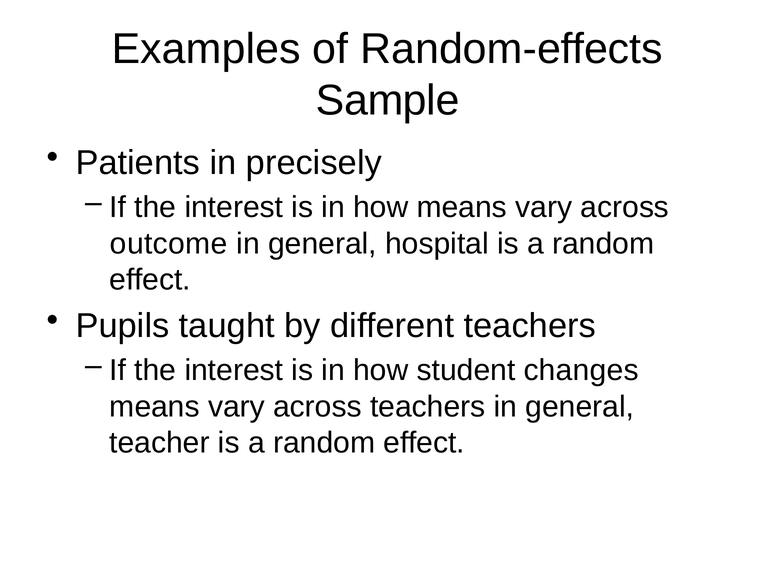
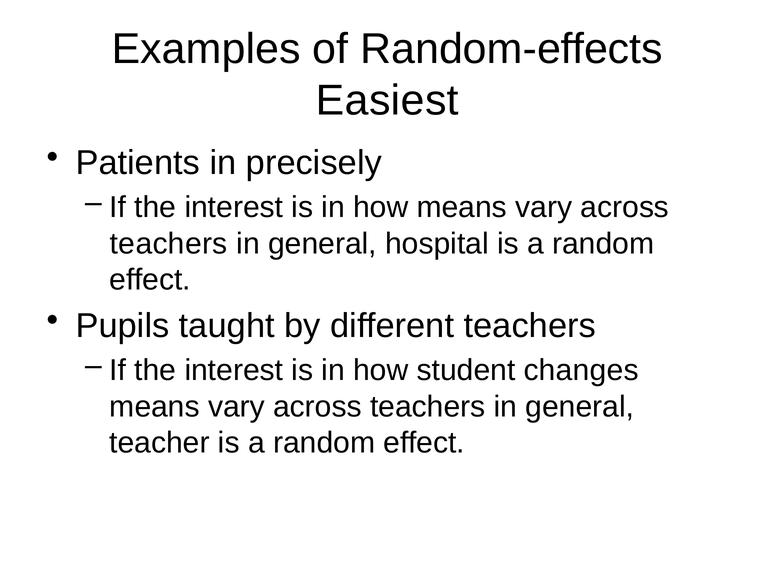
Sample: Sample -> Easiest
outcome at (169, 243): outcome -> teachers
